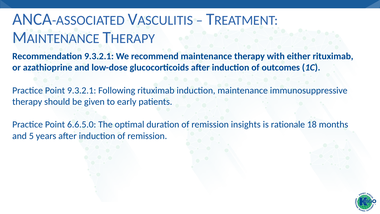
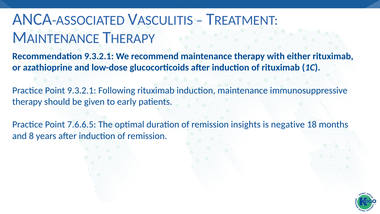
of outcomes: outcomes -> rituximab
6.6.5.0: 6.6.5.0 -> 7.6.6.5
rationale: rationale -> negative
5: 5 -> 8
